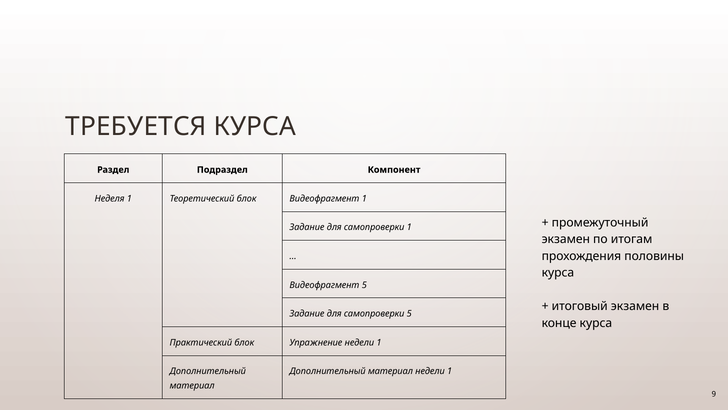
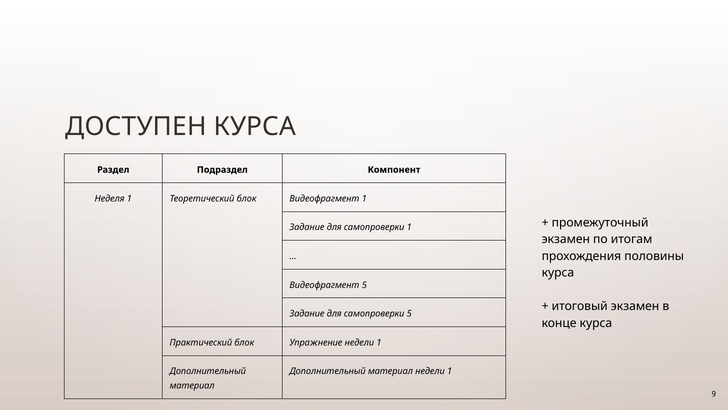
ТРЕБУЕТСЯ: ТРЕБУЕТСЯ -> ДОСТУПЕН
